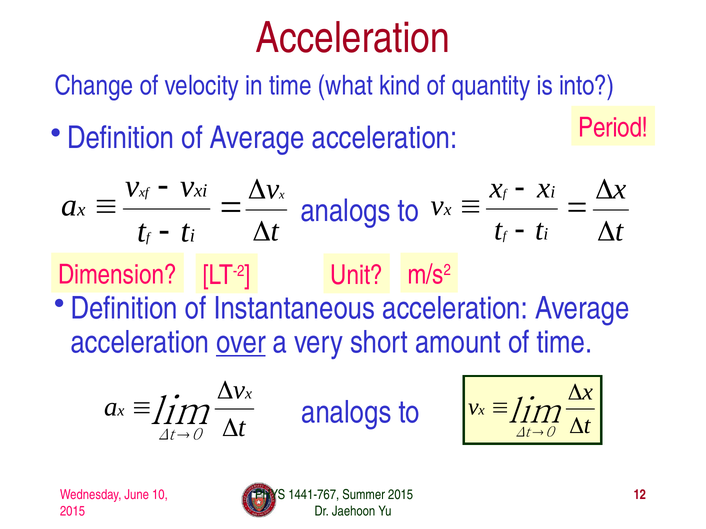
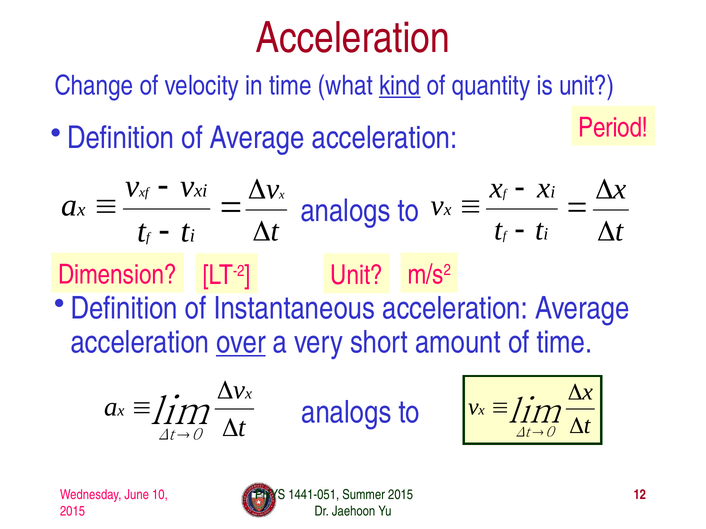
kind underline: none -> present
is into: into -> unit
1441-767: 1441-767 -> 1441-051
